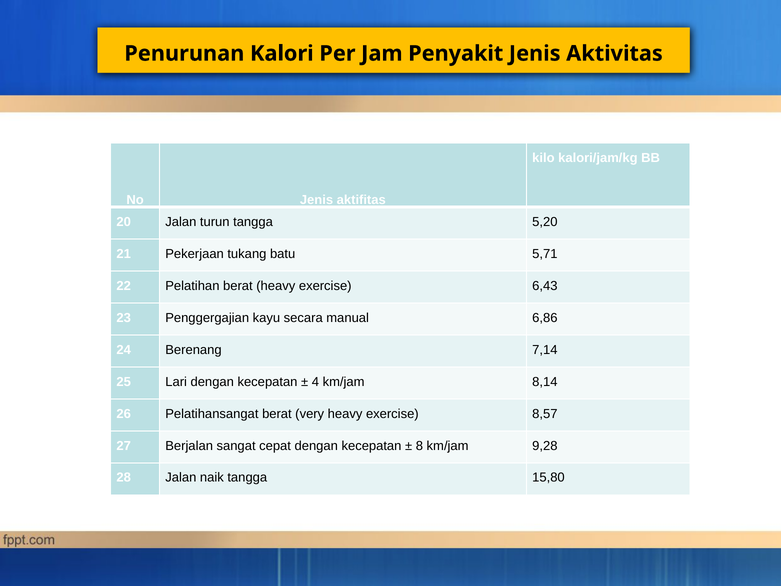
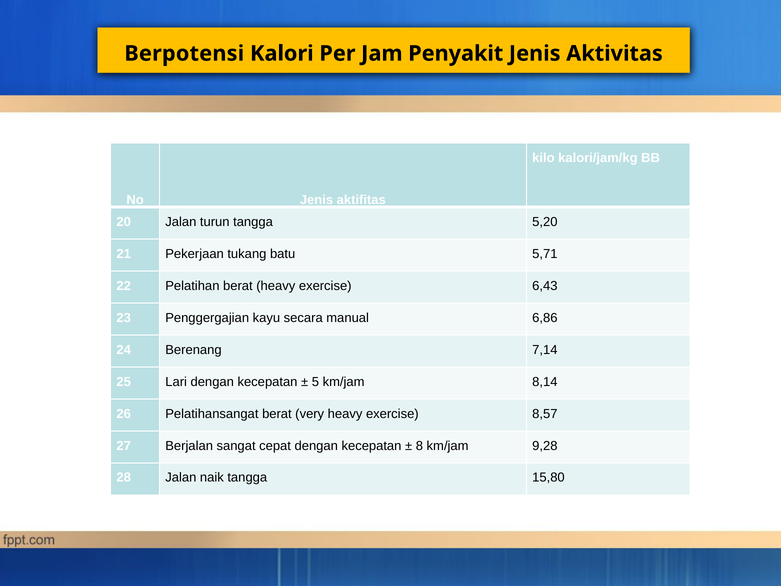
Penurunan: Penurunan -> Berpotensi
4: 4 -> 5
